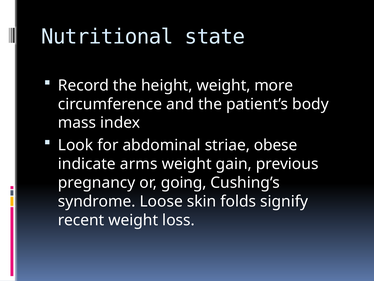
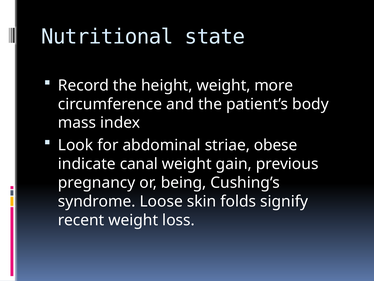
arms: arms -> canal
going: going -> being
